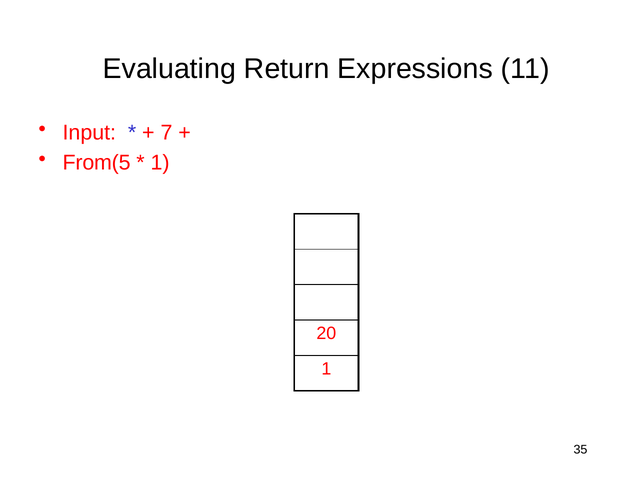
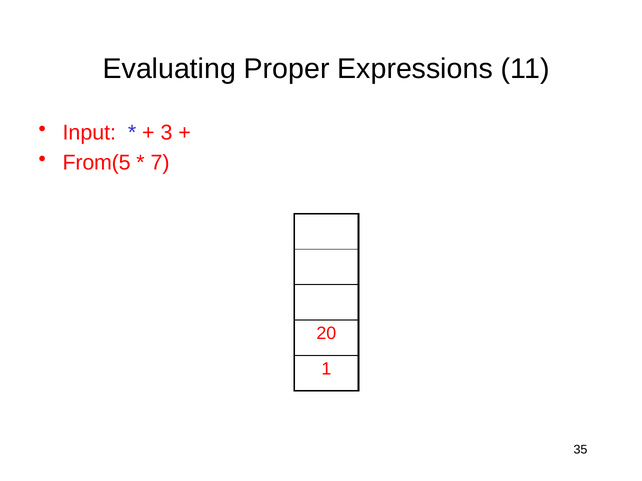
Return: Return -> Proper
7: 7 -> 3
1 at (160, 163): 1 -> 7
